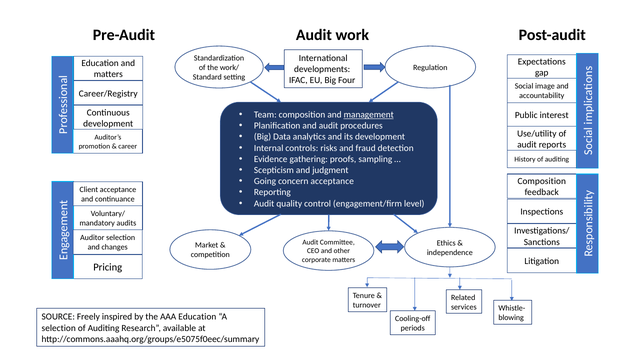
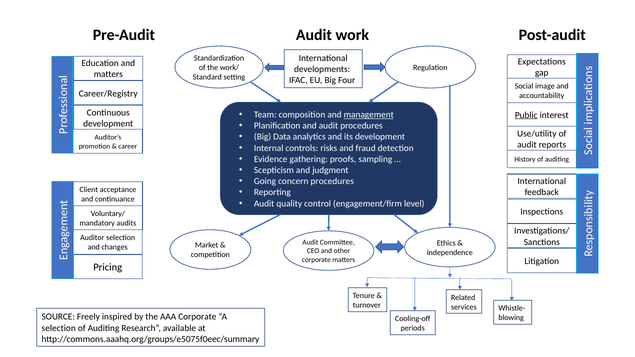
Public underline: none -> present
concern acceptance: acceptance -> procedures
Composition at (542, 181): Composition -> International
AAA Education: Education -> Corporate
